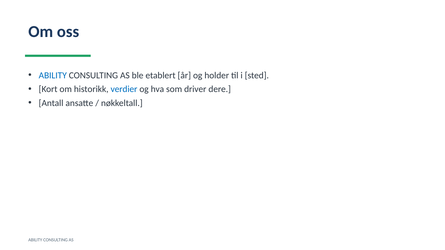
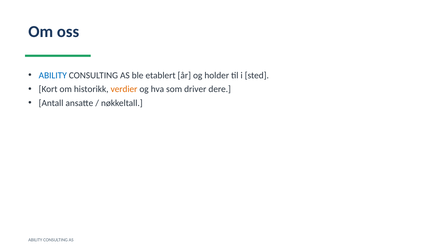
verdier colour: blue -> orange
